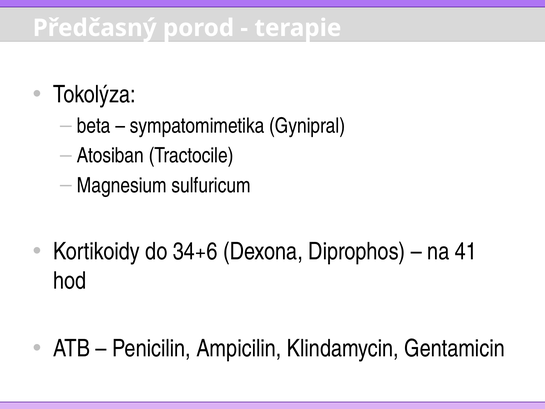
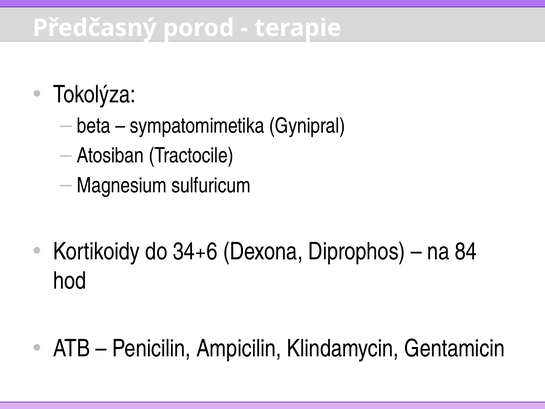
41: 41 -> 84
